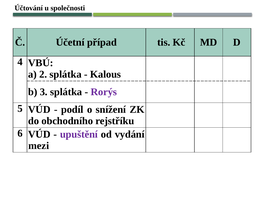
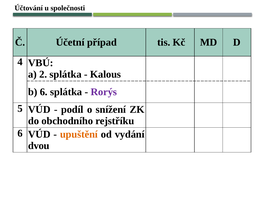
b 3: 3 -> 6
upuštění colour: purple -> orange
mezi: mezi -> dvou
